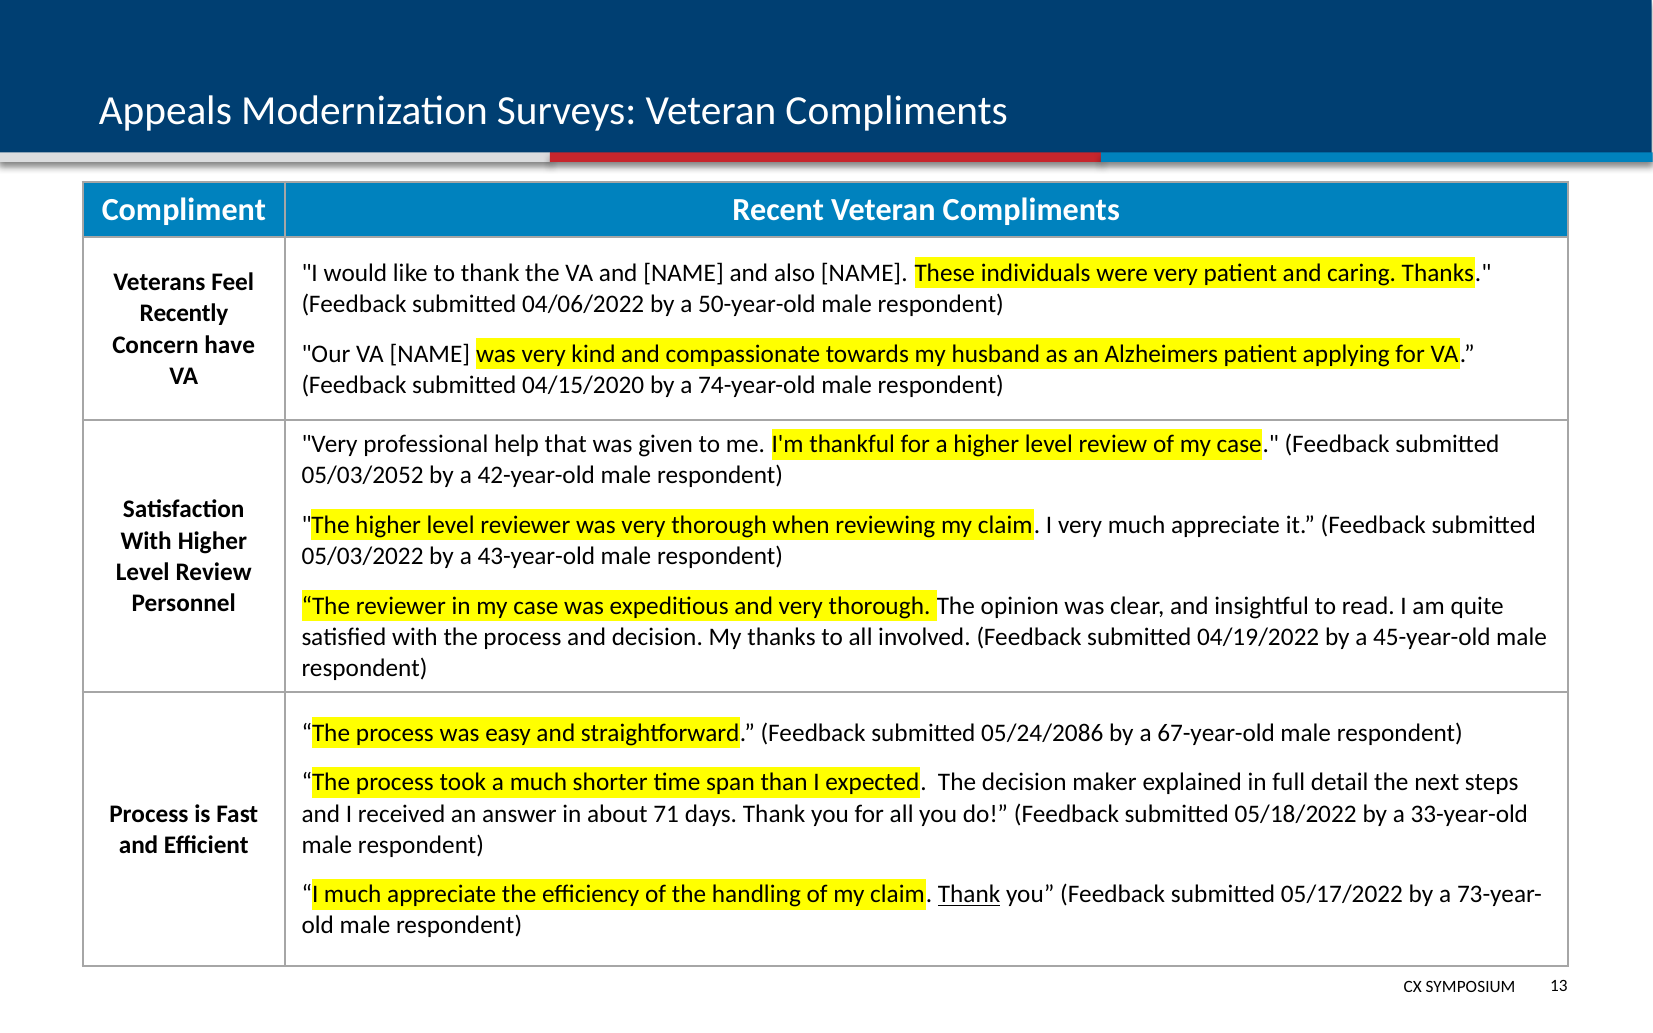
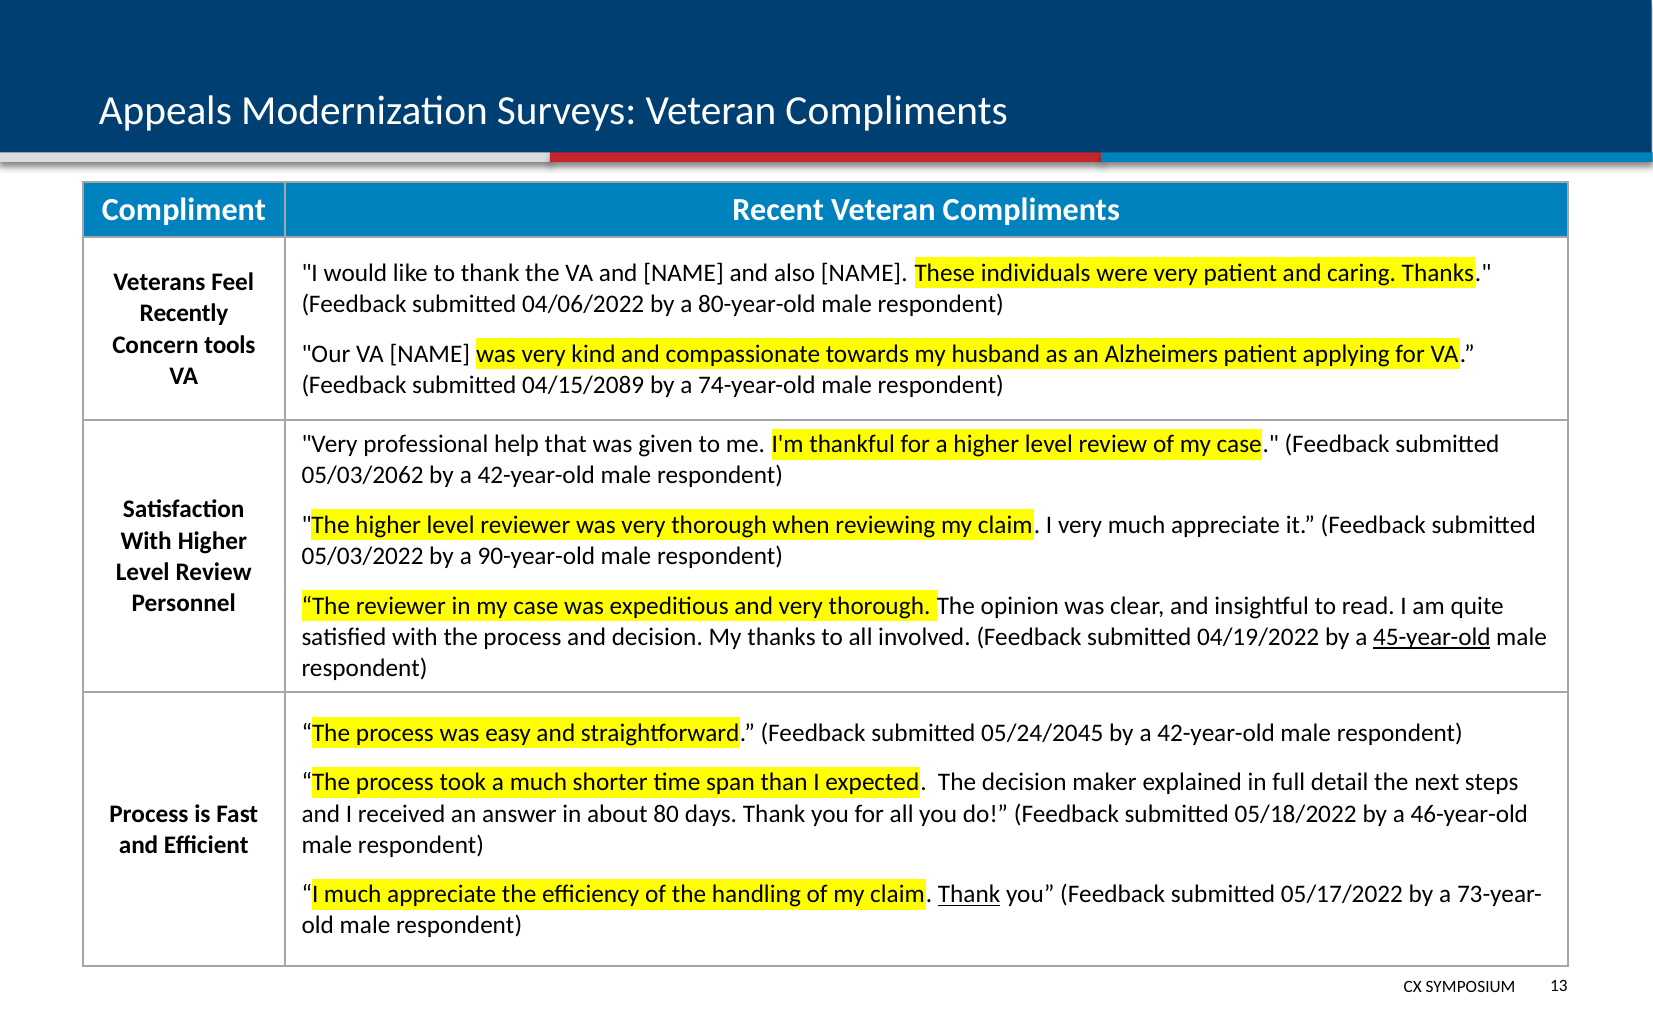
50-year-old: 50-year-old -> 80-year-old
have: have -> tools
04/15/2020: 04/15/2020 -> 04/15/2089
05/03/2052: 05/03/2052 -> 05/03/2062
43-year-old: 43-year-old -> 90-year-old
45-year-old underline: none -> present
05/24/2086: 05/24/2086 -> 05/24/2045
67-year-old at (1216, 733): 67-year-old -> 42-year-old
71: 71 -> 80
33-year-old: 33-year-old -> 46-year-old
